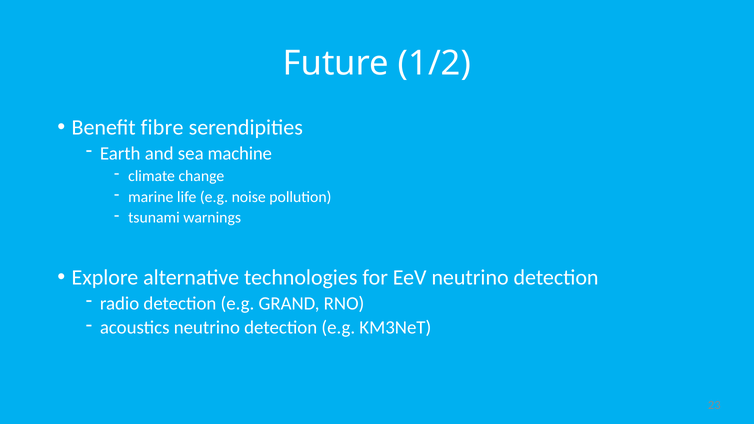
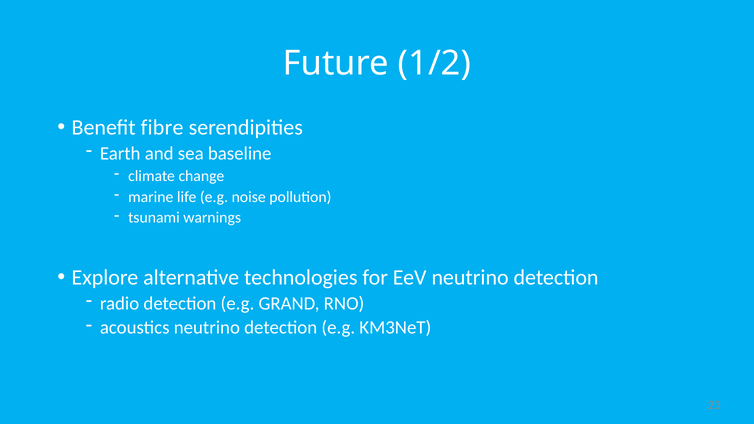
machine: machine -> baseline
